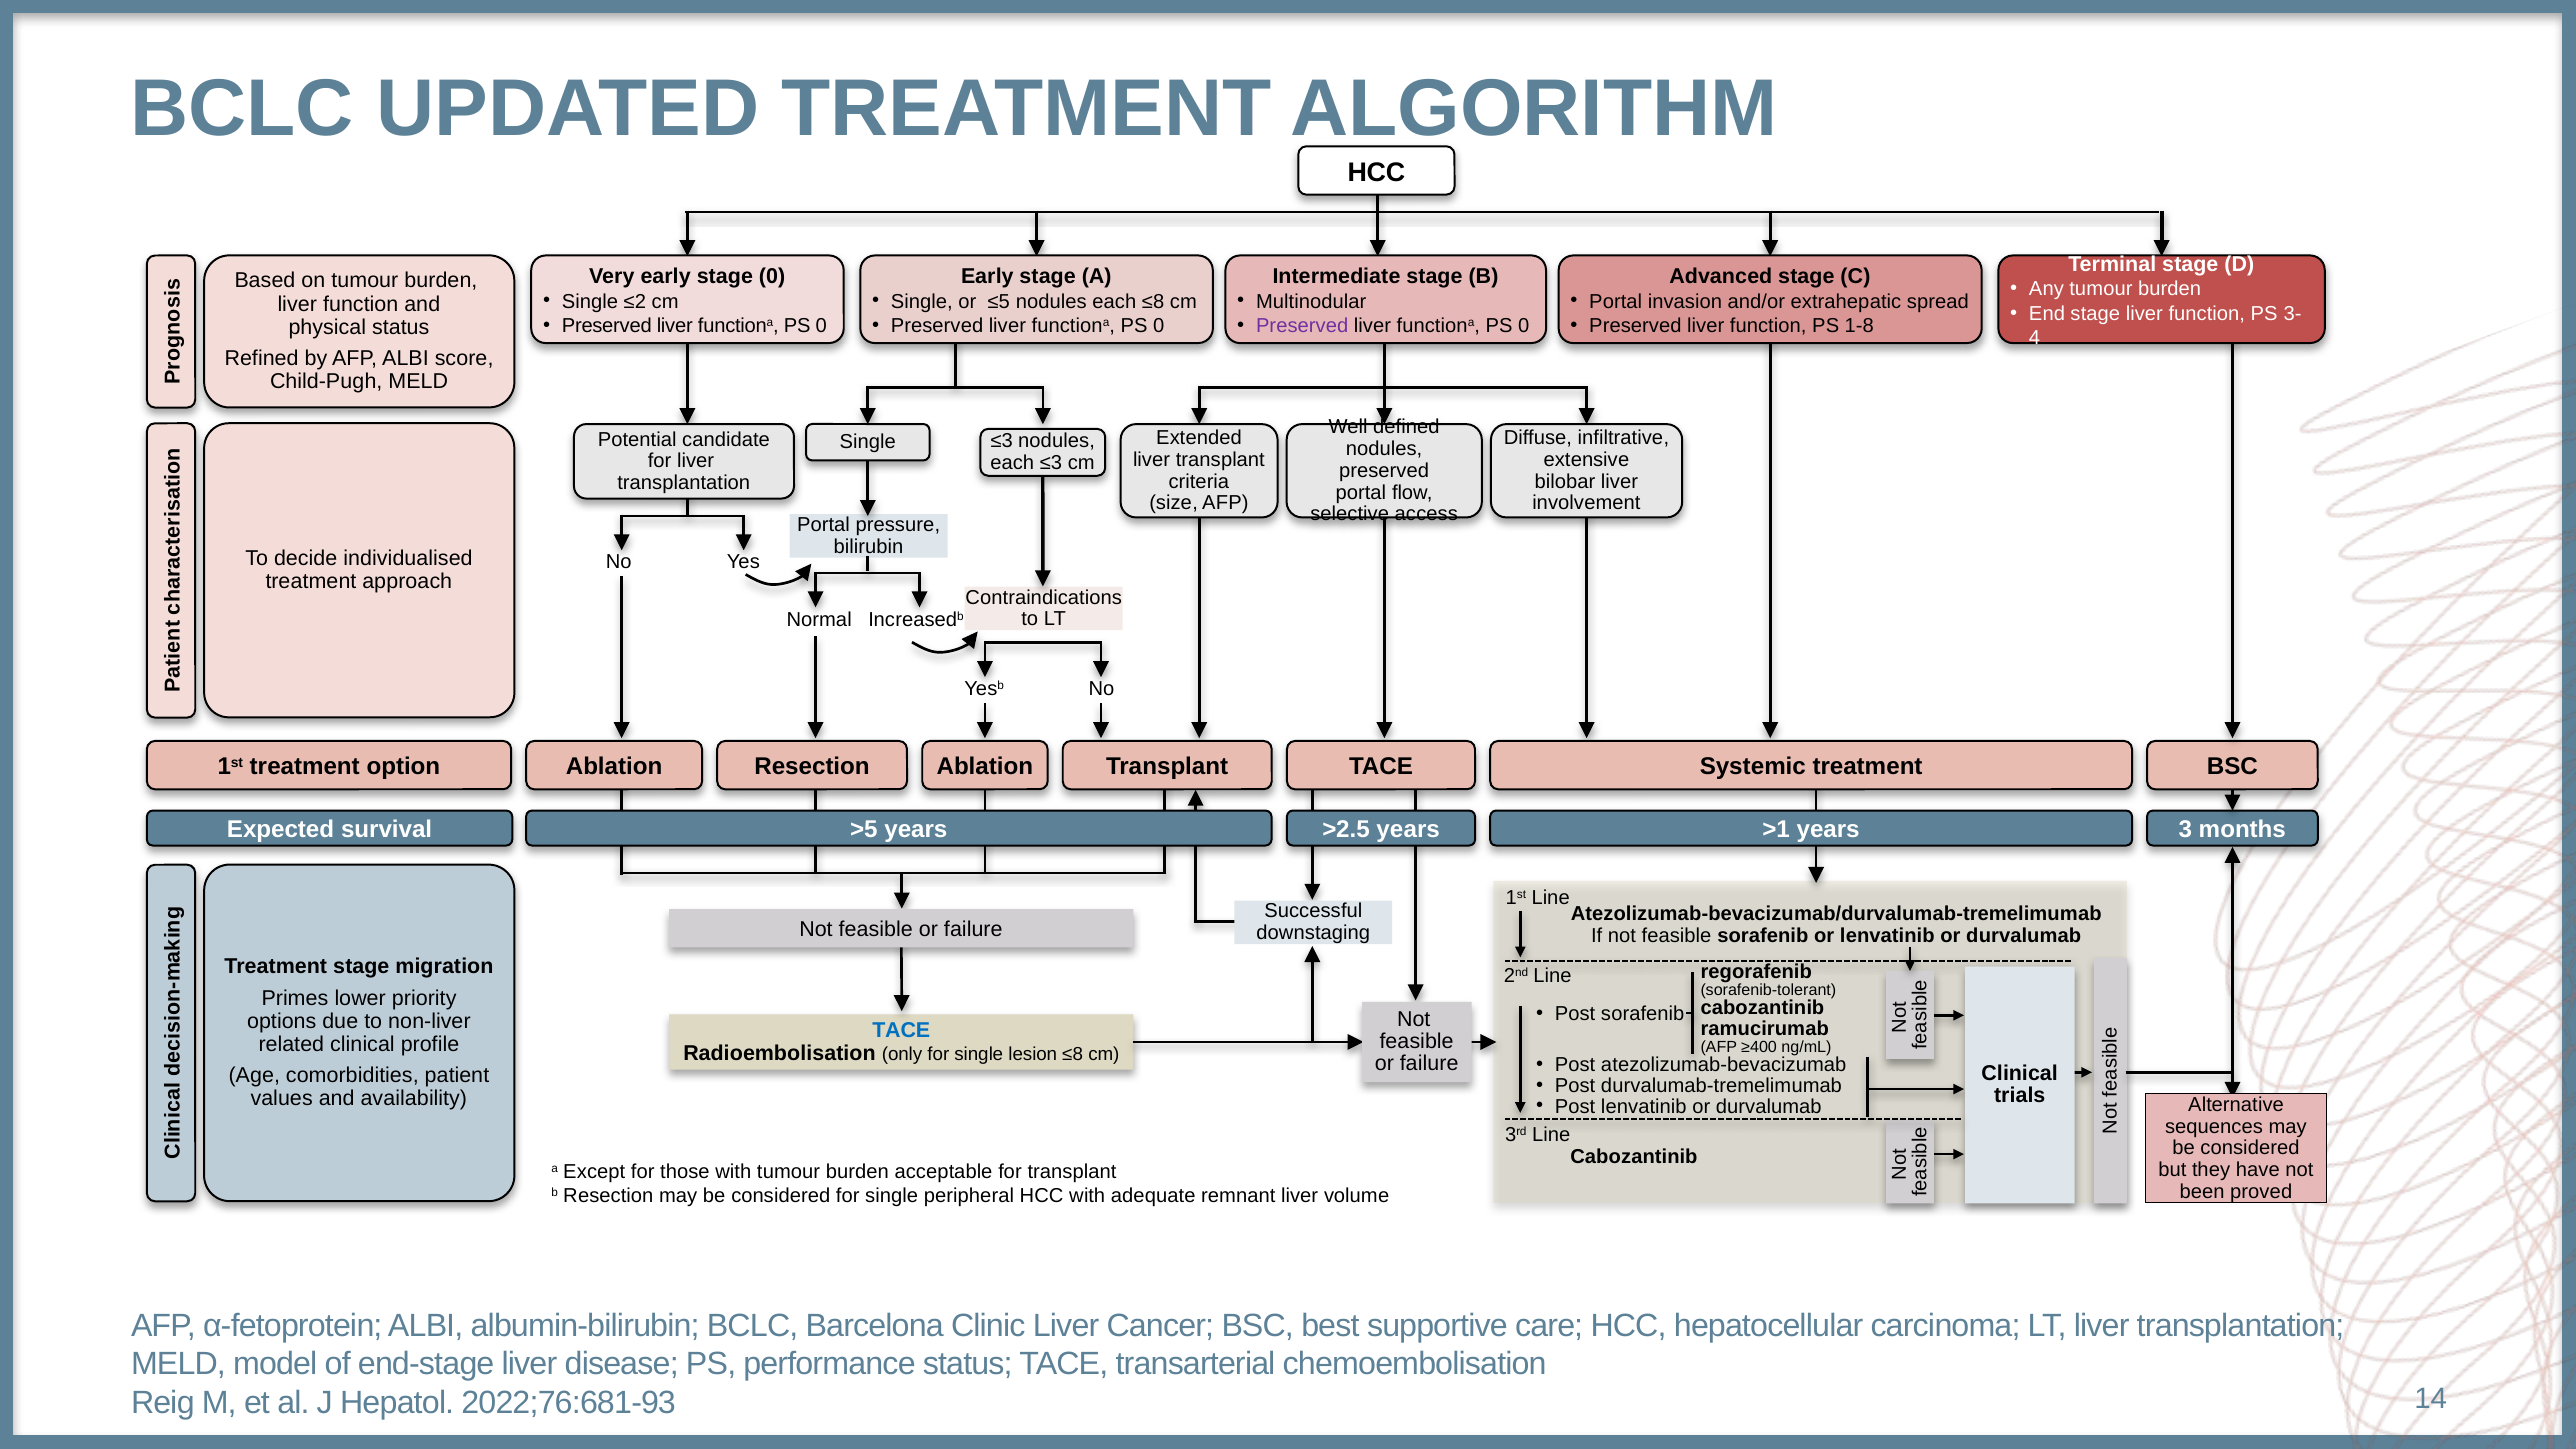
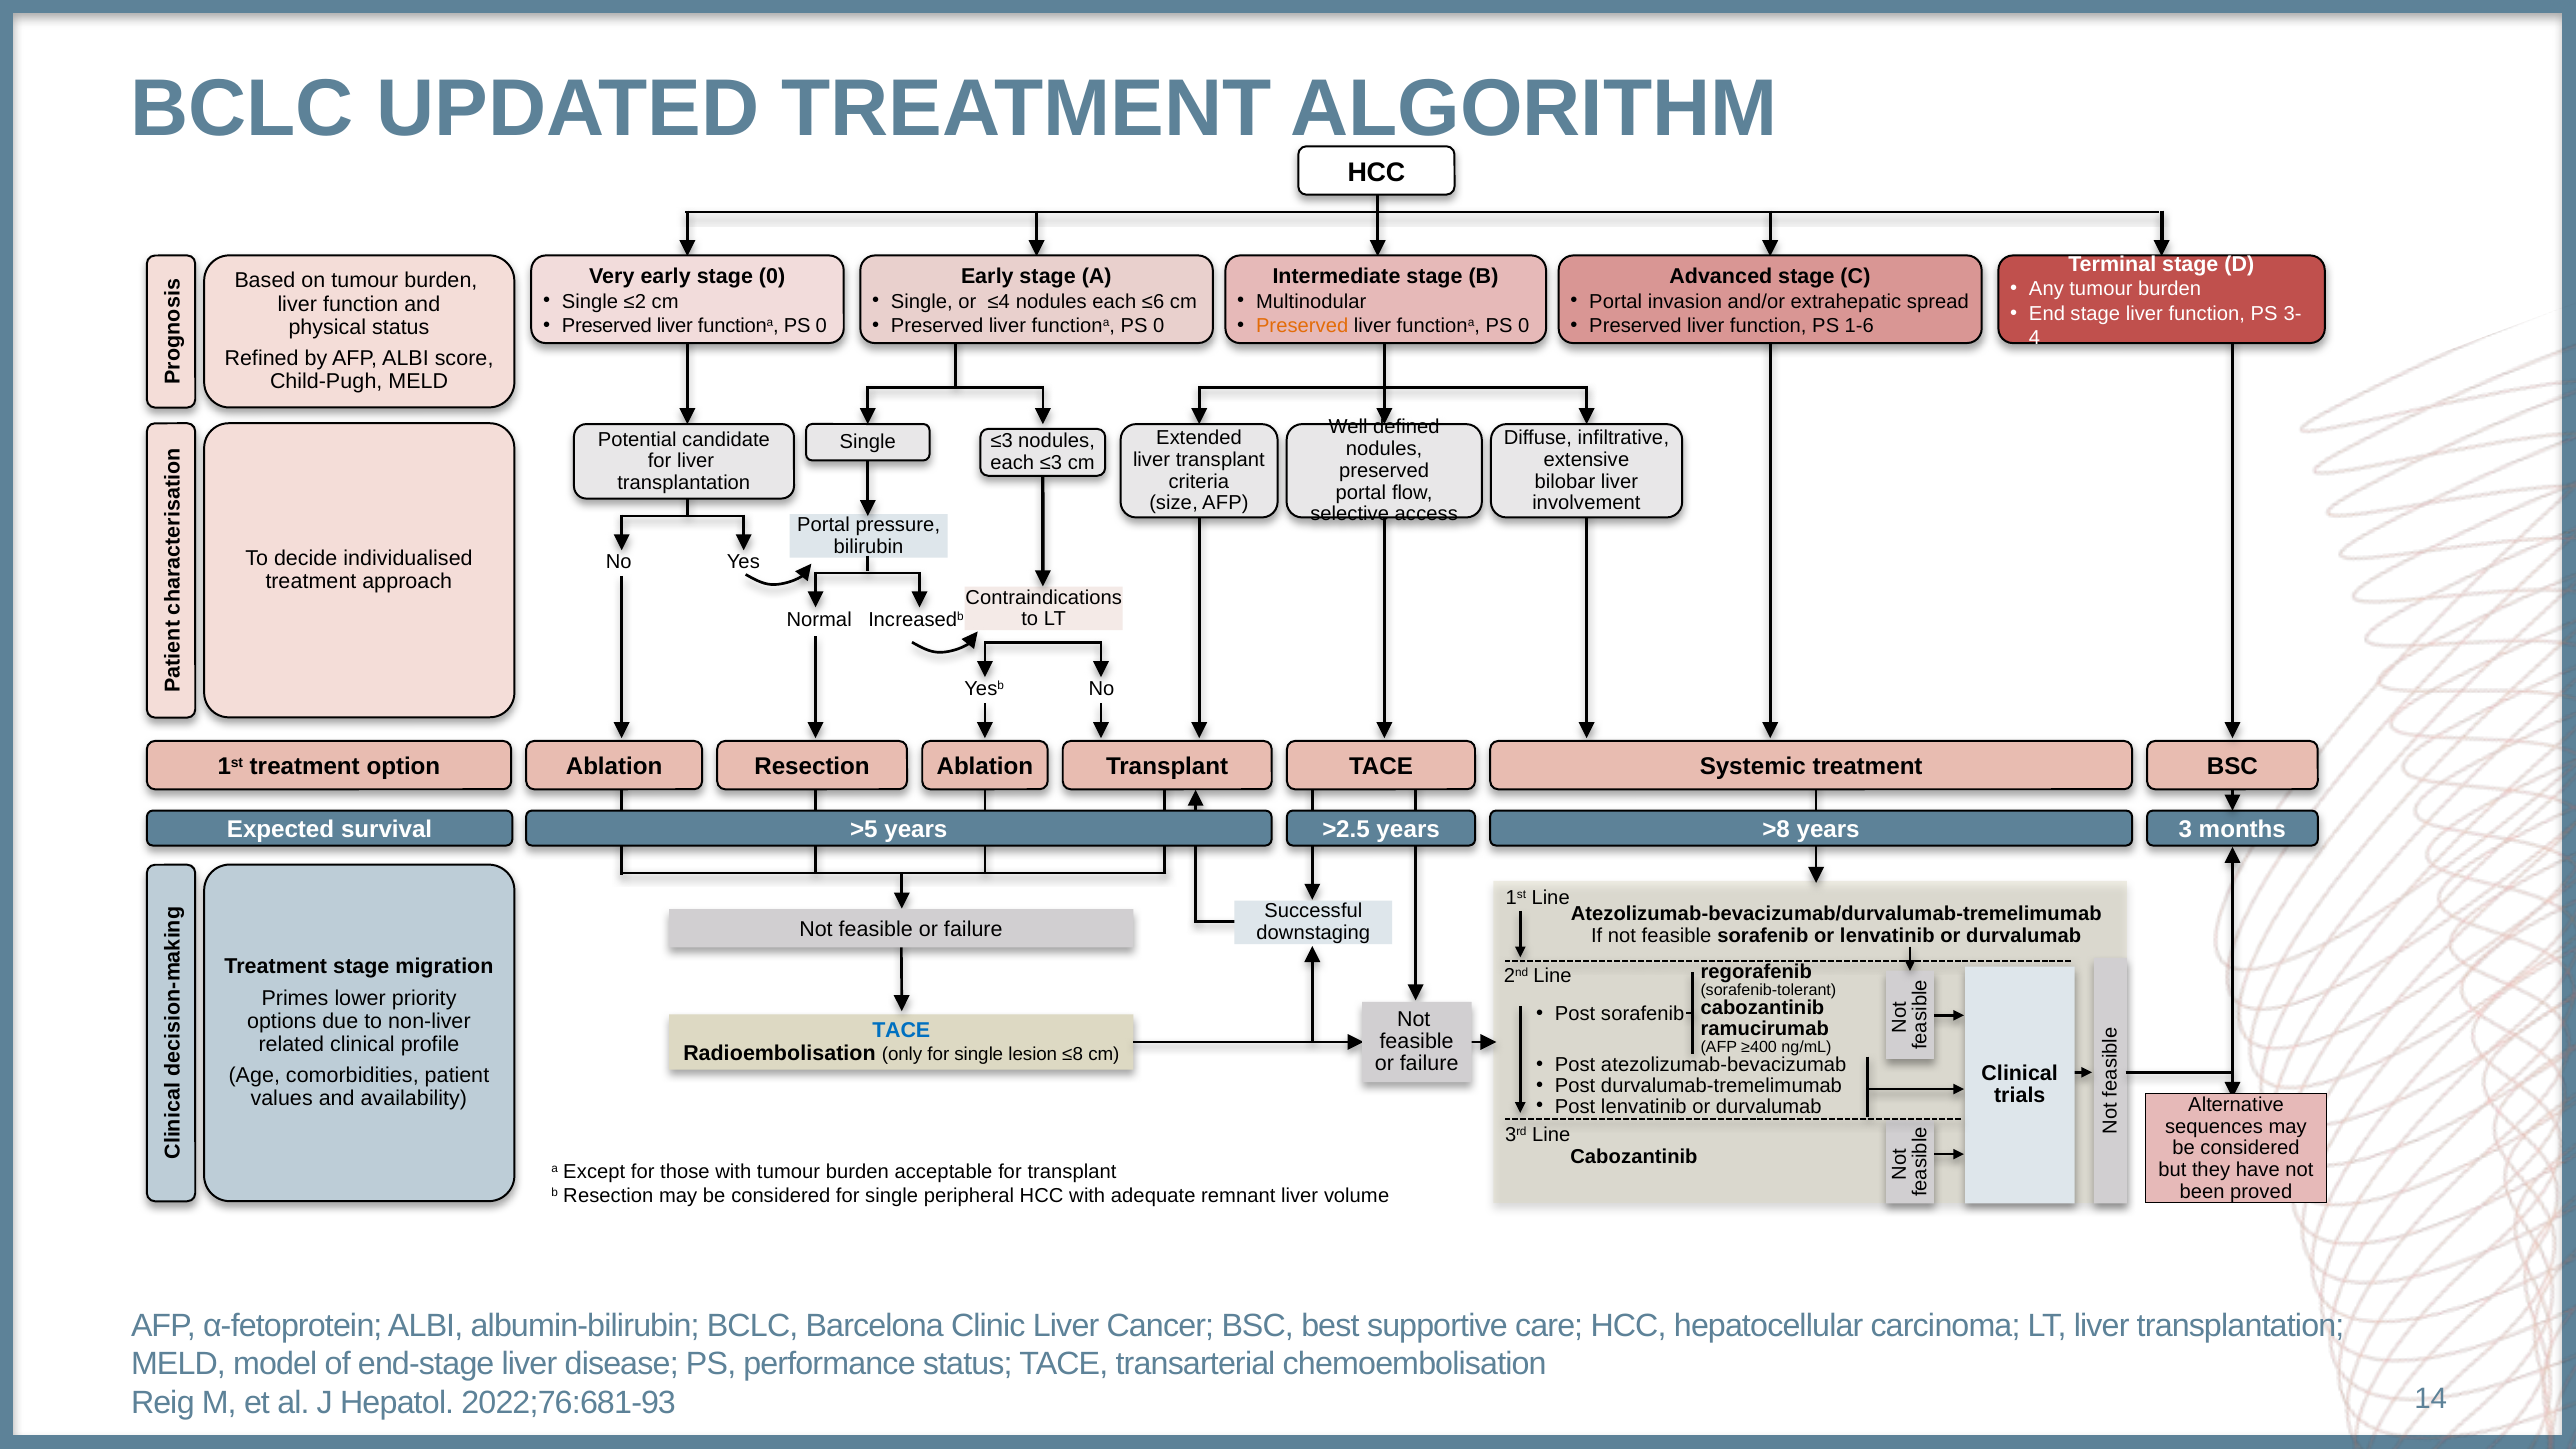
≤5: ≤5 -> ≤4
each ≤8: ≤8 -> ≤6
Preserved at (1302, 326) colour: purple -> orange
1-8: 1-8 -> 1-6
>1: >1 -> >8
